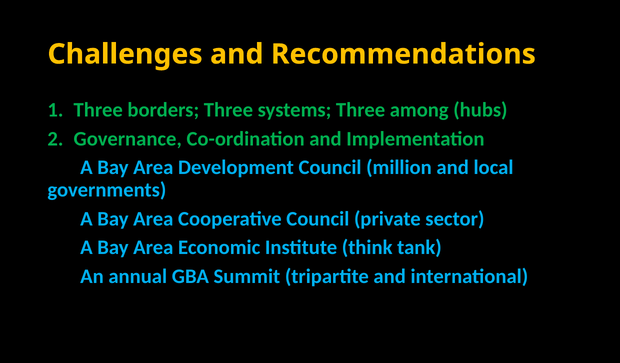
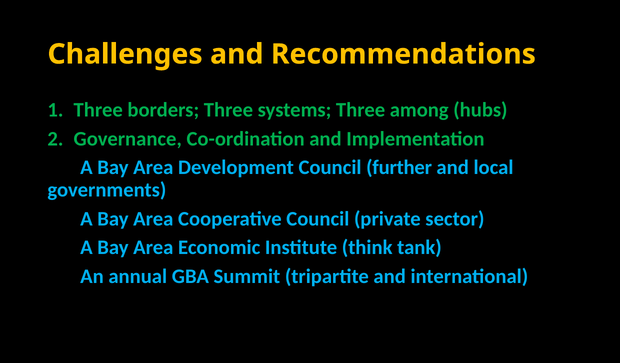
million: million -> further
